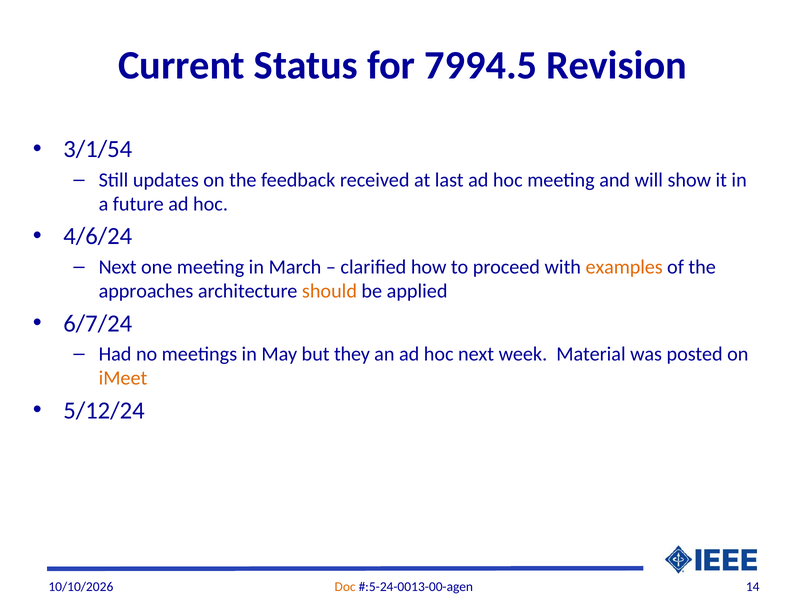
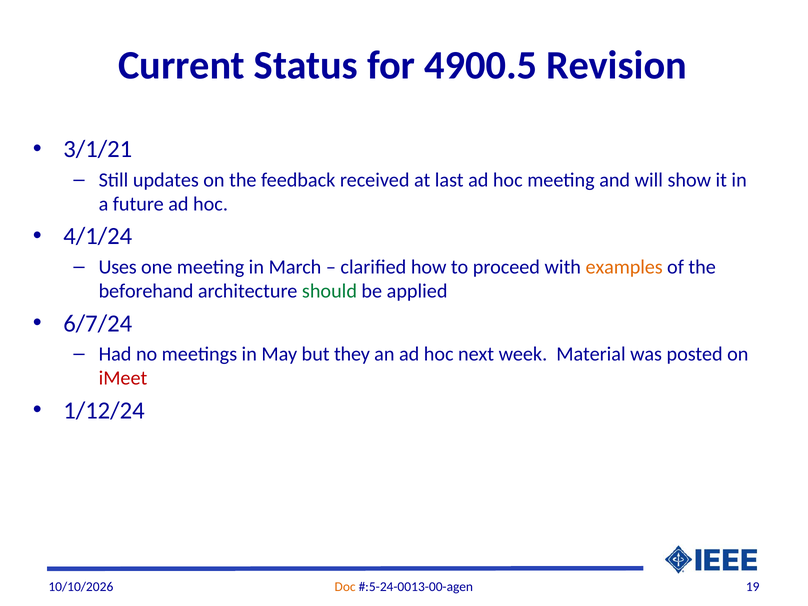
7994.5: 7994.5 -> 4900.5
3/1/54: 3/1/54 -> 3/1/21
4/6/24: 4/6/24 -> 4/1/24
Next at (118, 267): Next -> Uses
approaches: approaches -> beforehand
should colour: orange -> green
iMeet colour: orange -> red
5/12/24: 5/12/24 -> 1/12/24
14: 14 -> 19
